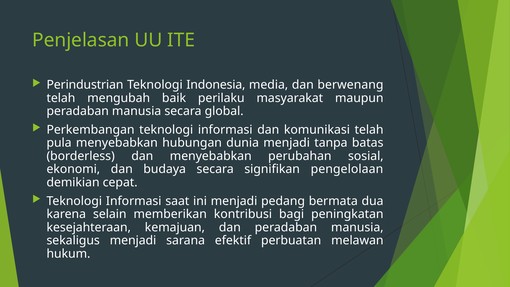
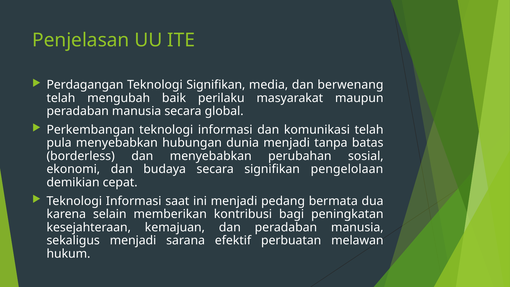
Perindustrian: Perindustrian -> Perdagangan
Teknologi Indonesia: Indonesia -> Signifikan
